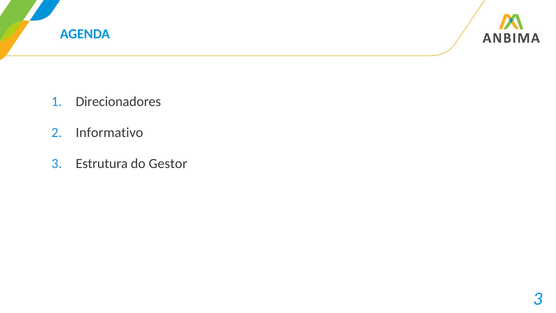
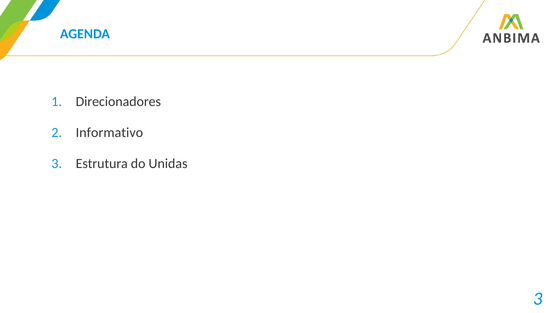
Gestor: Gestor -> Unidas
